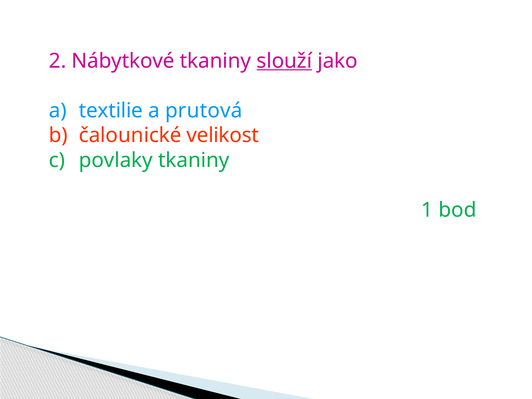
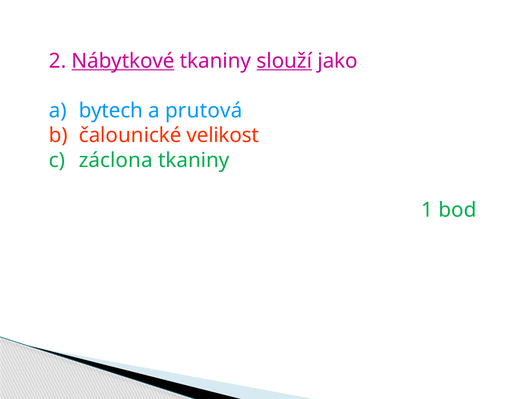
Nábytkové underline: none -> present
textilie: textilie -> bytech
povlaky: povlaky -> záclona
